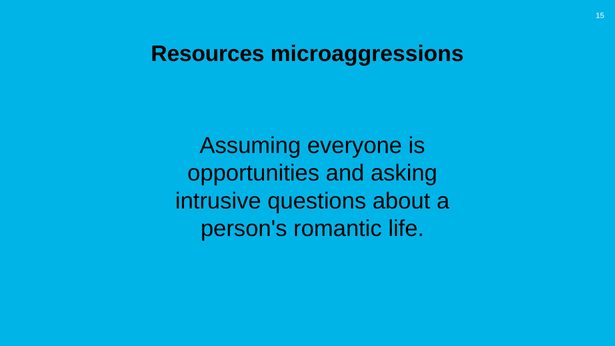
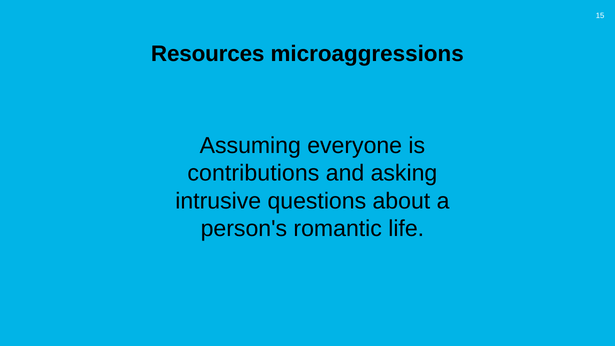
opportunities: opportunities -> contributions
